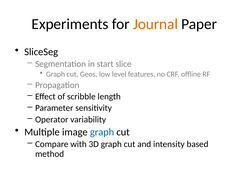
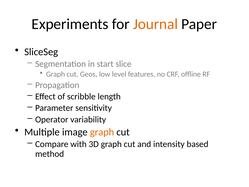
graph at (102, 132) colour: blue -> orange
